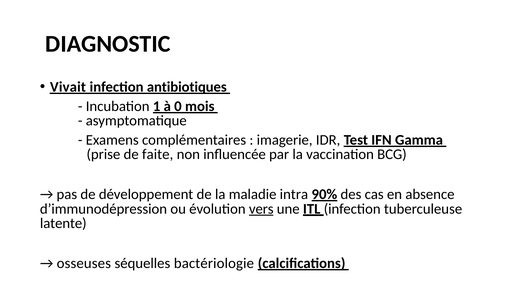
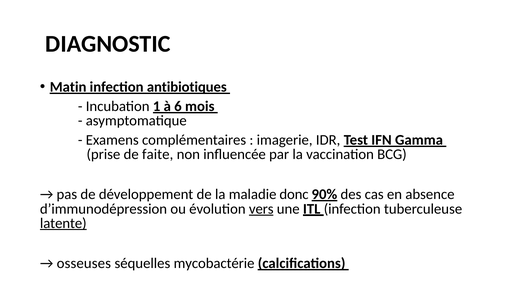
Vivait: Vivait -> Matin
0: 0 -> 6
intra: intra -> donc
latente underline: none -> present
bactériologie: bactériologie -> mycobactérie
